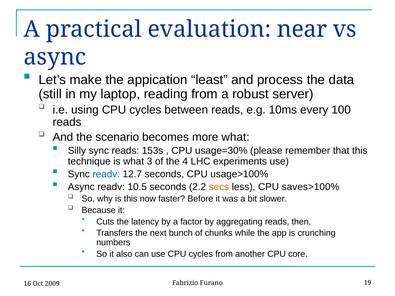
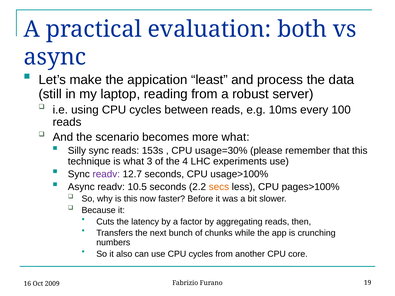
near: near -> both
readv at (106, 174) colour: blue -> purple
saves>100%: saves>100% -> pages>100%
